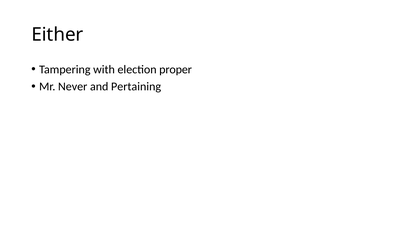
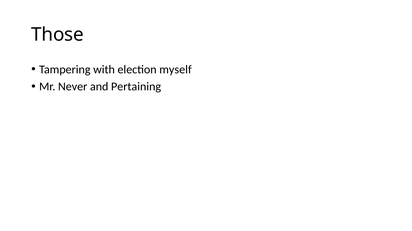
Either: Either -> Those
proper: proper -> myself
